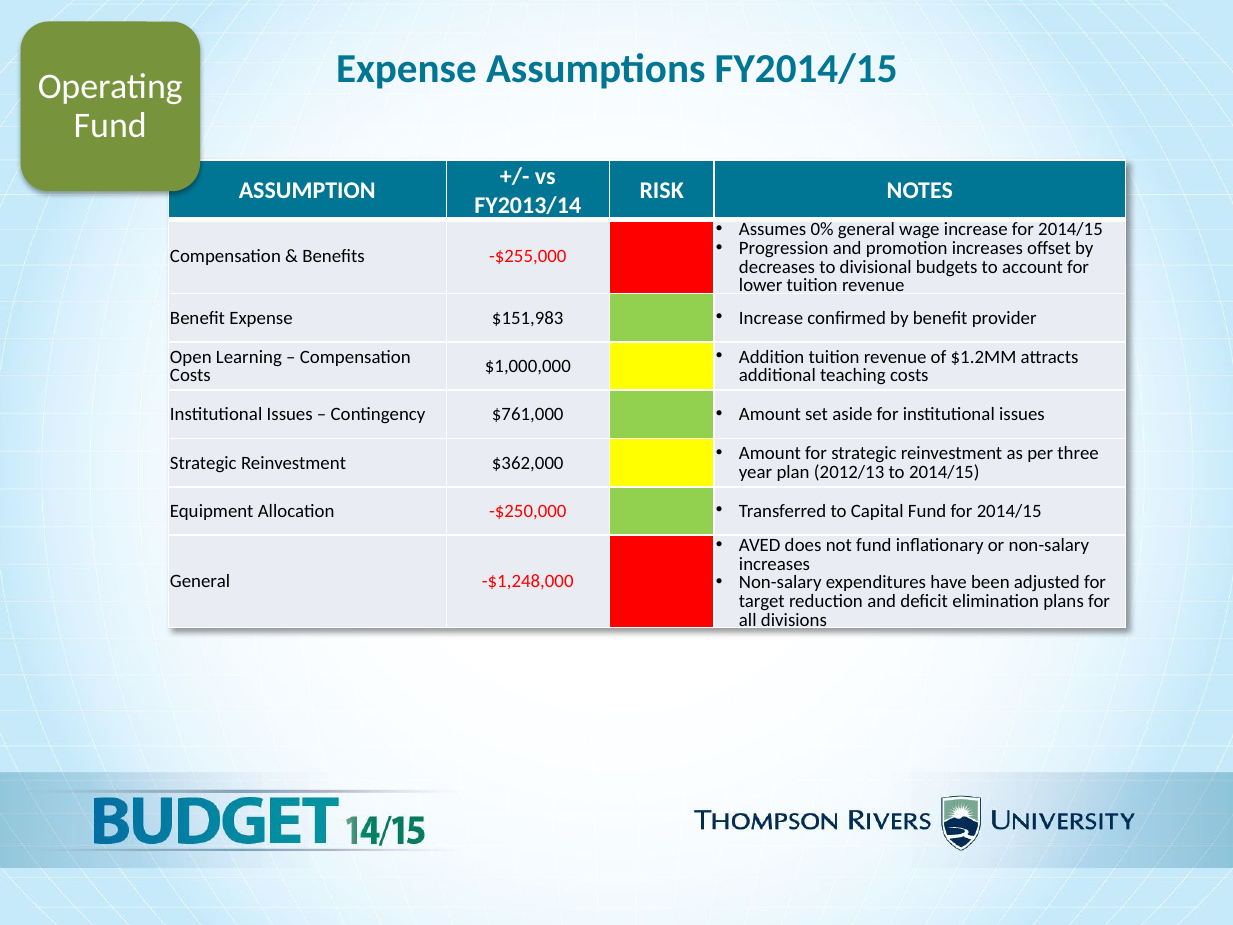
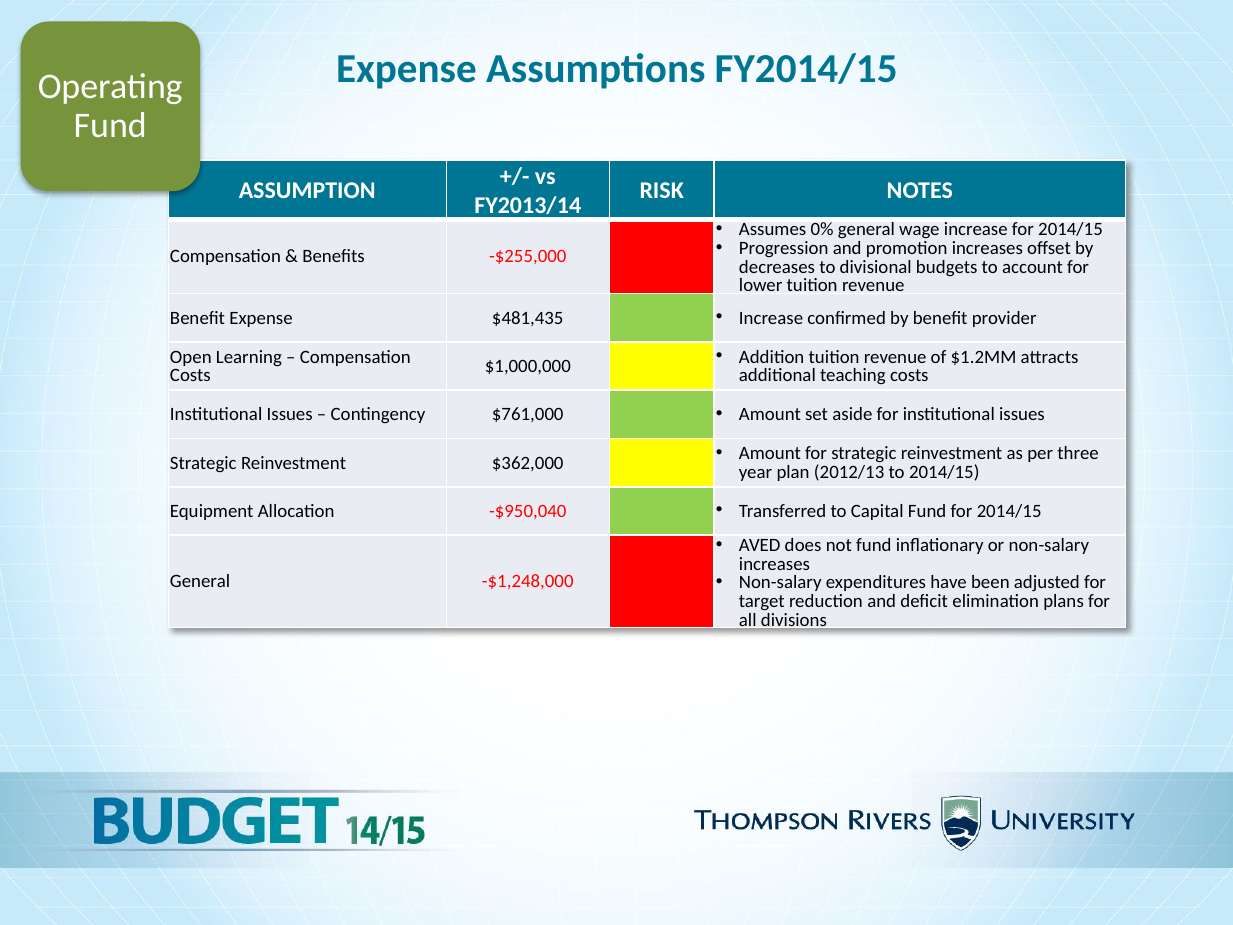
$151,983: $151,983 -> $481,435
-$250,000: -$250,000 -> -$950,040
